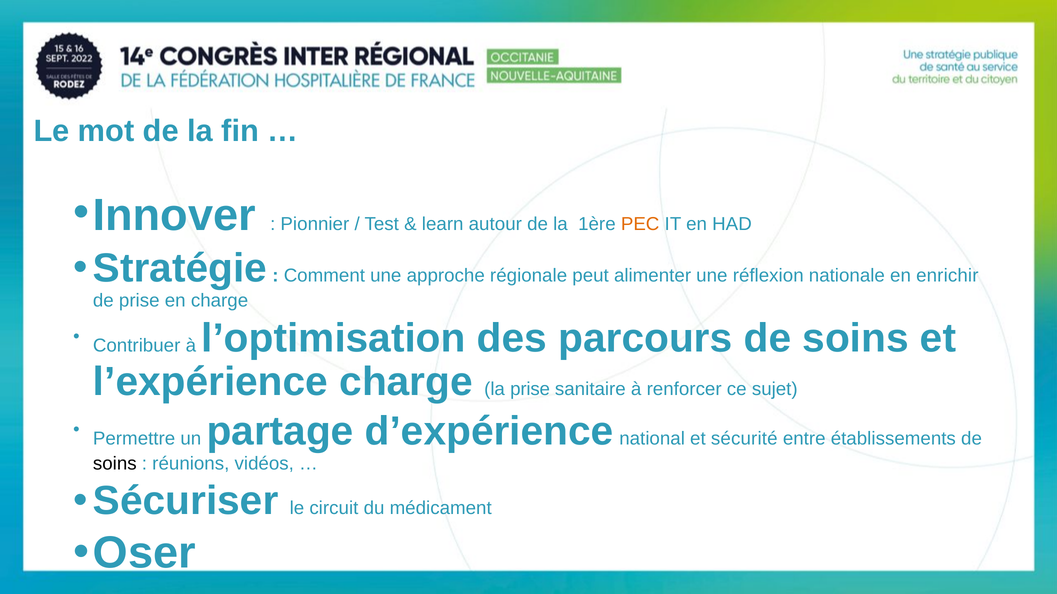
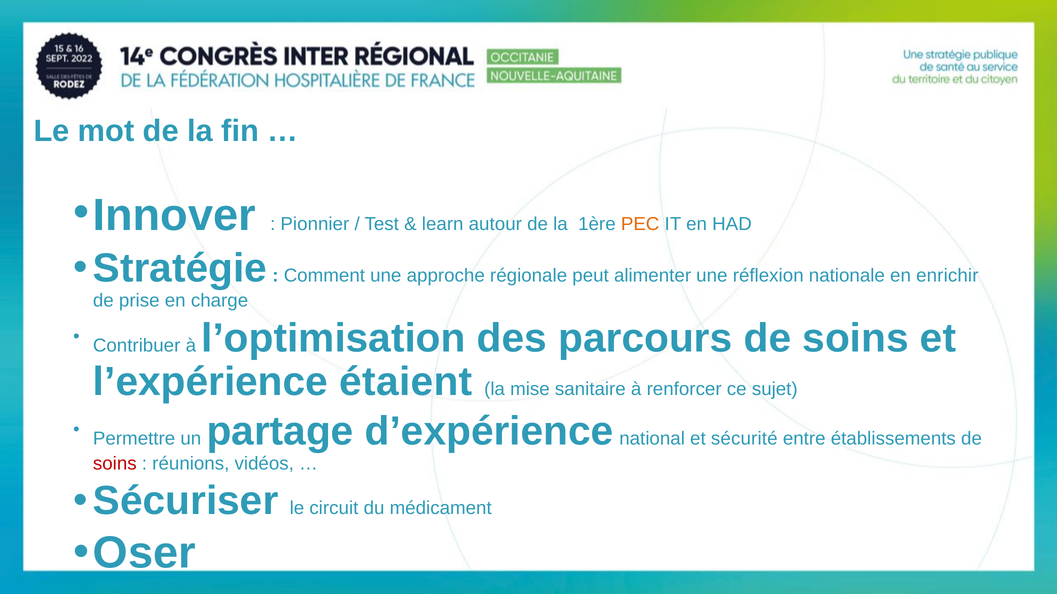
l’expérience charge: charge -> étaient
la prise: prise -> mise
soins at (115, 464) colour: black -> red
